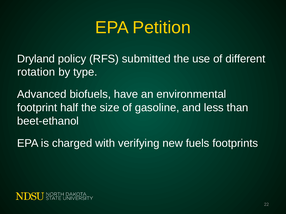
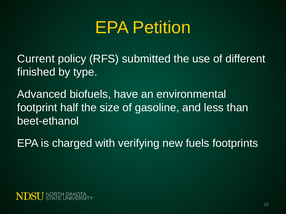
Dryland: Dryland -> Current
rotation: rotation -> finished
